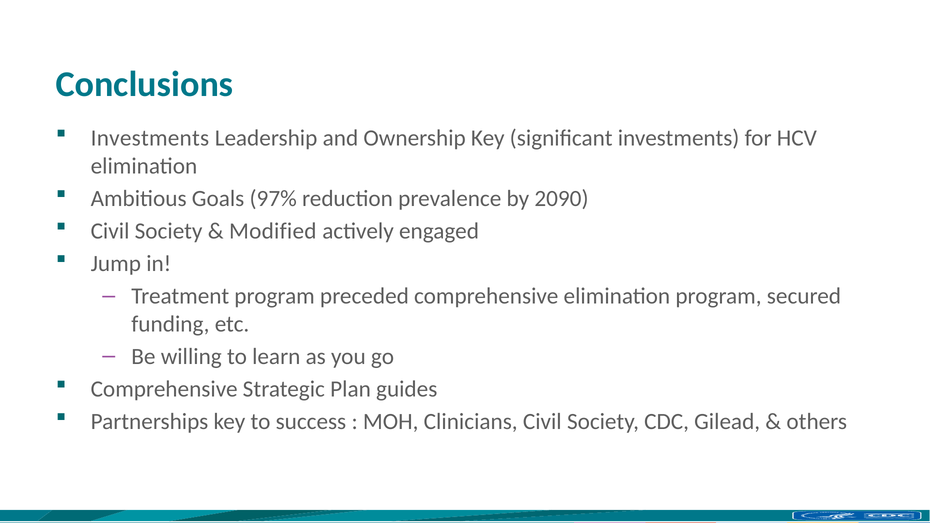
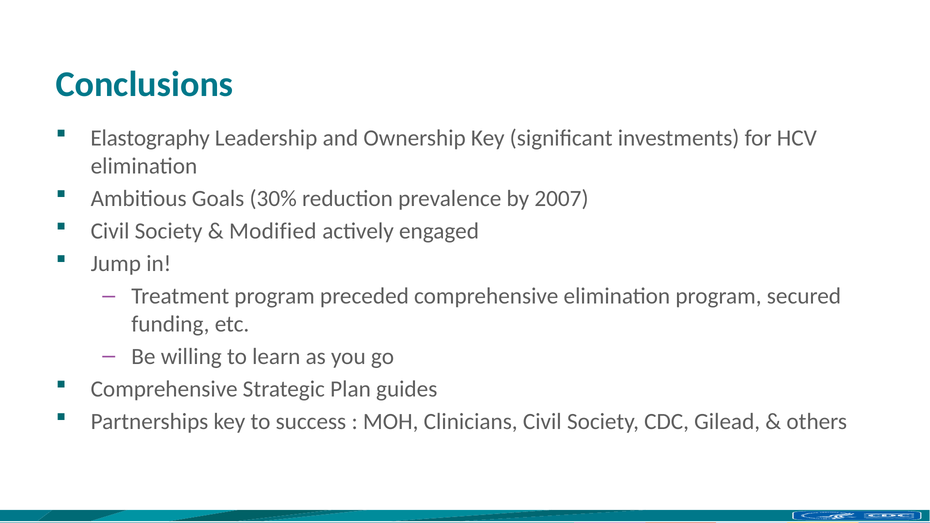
Investments at (150, 138): Investments -> Elastography
97%: 97% -> 30%
2090: 2090 -> 2007
